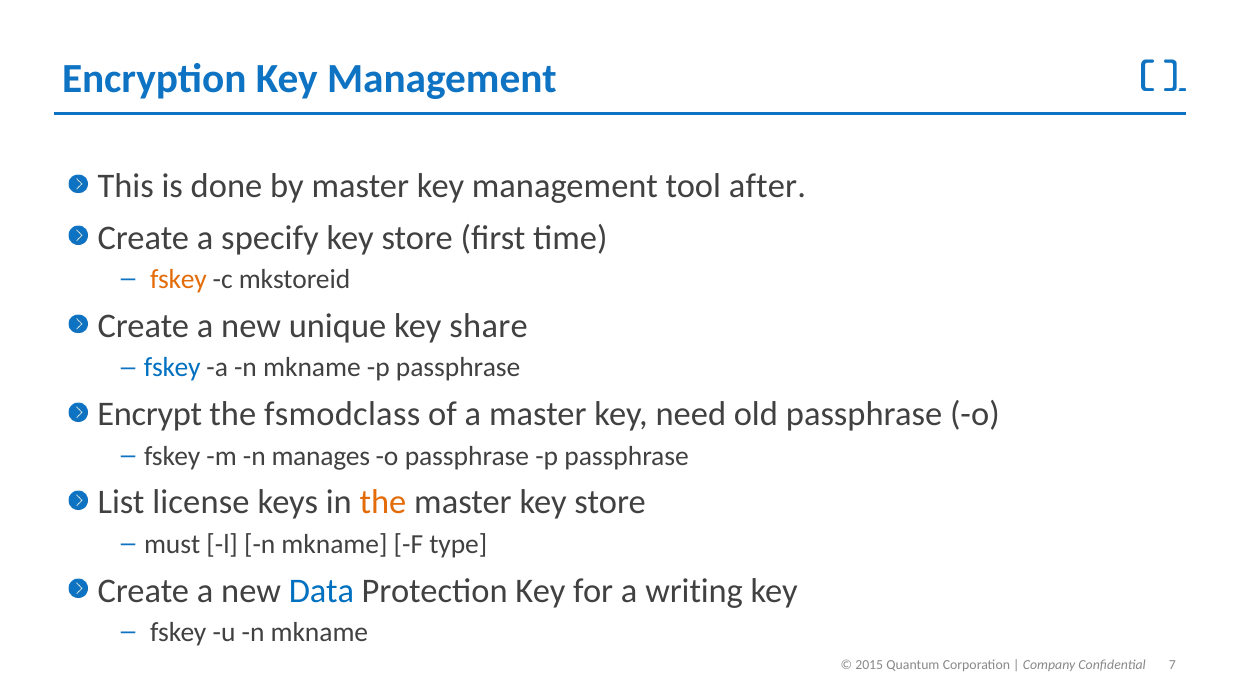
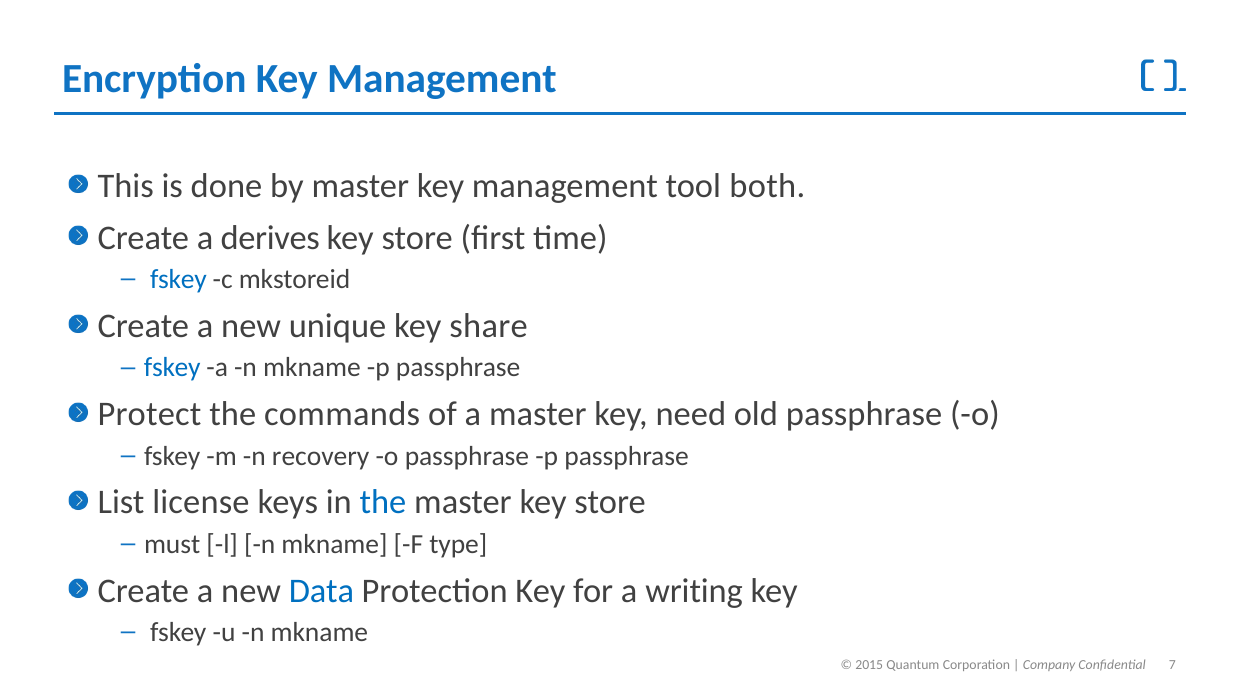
after: after -> both
specify: specify -> derives
fskey at (178, 279) colour: orange -> blue
Encrypt: Encrypt -> Protect
fsmodclass: fsmodclass -> commands
manages: manages -> recovery
the at (383, 502) colour: orange -> blue
